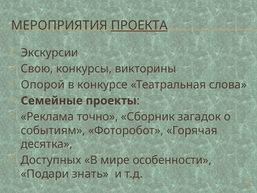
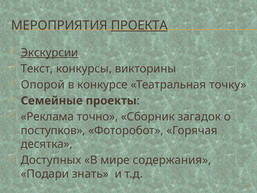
Экскурсии underline: none -> present
Свою: Свою -> Текст
слова: слова -> точку
событиям: событиям -> поступков
особенности: особенности -> содержания
